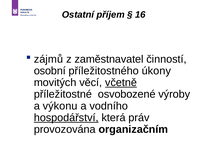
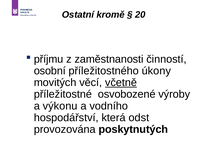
příjem: příjem -> kromě
16: 16 -> 20
zájmů: zájmů -> příjmu
zaměstnavatel: zaměstnavatel -> zaměstnanosti
hospodářství underline: present -> none
práv: práv -> odst
organizačním: organizačním -> poskytnutých
